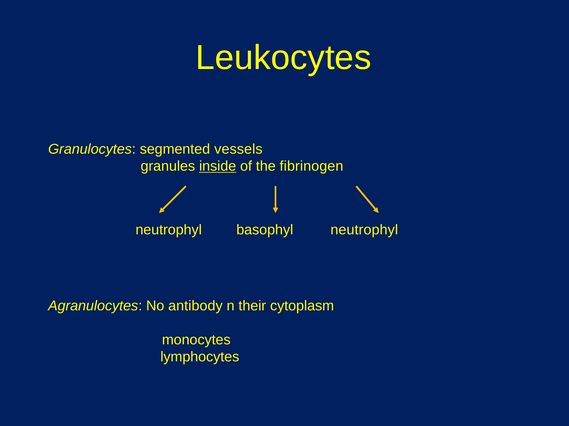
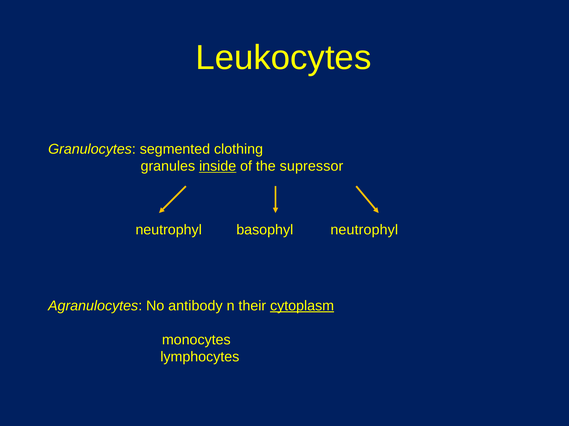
vessels: vessels -> clothing
fibrinogen: fibrinogen -> supressor
cytoplasm underline: none -> present
